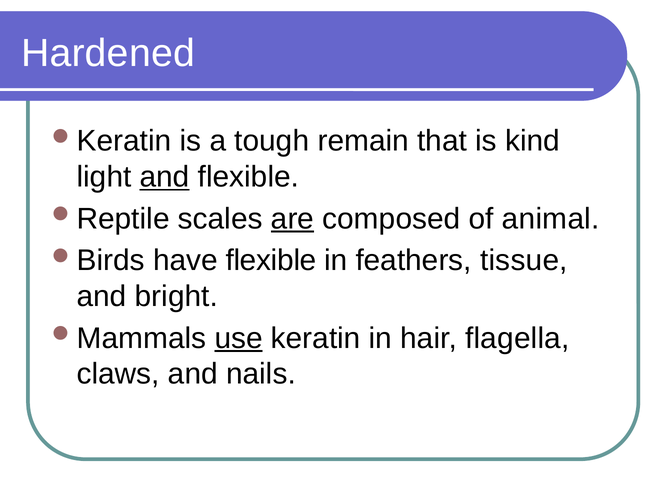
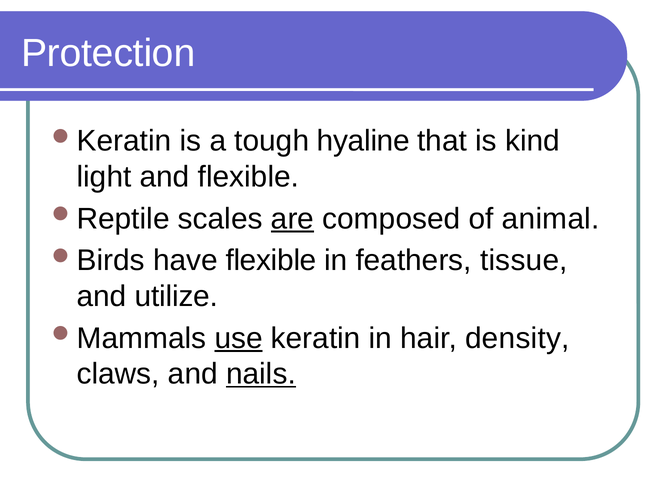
Hardened: Hardened -> Protection
remain: remain -> hyaline
and at (165, 177) underline: present -> none
bright: bright -> utilize
flagella: flagella -> density
nails underline: none -> present
